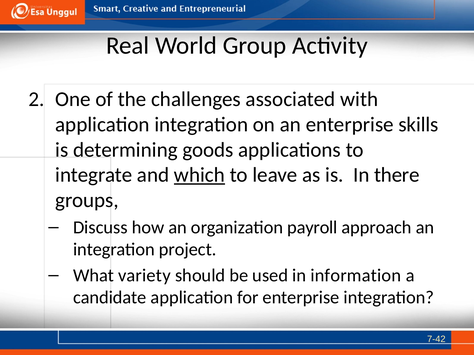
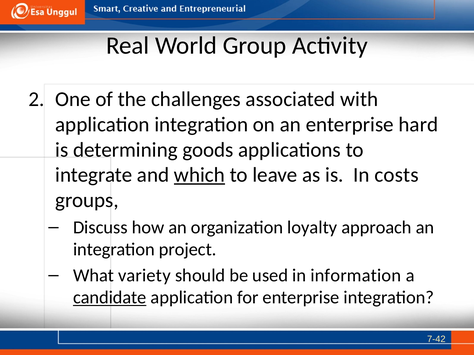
skills: skills -> hard
there: there -> costs
payroll: payroll -> loyalty
candidate underline: none -> present
